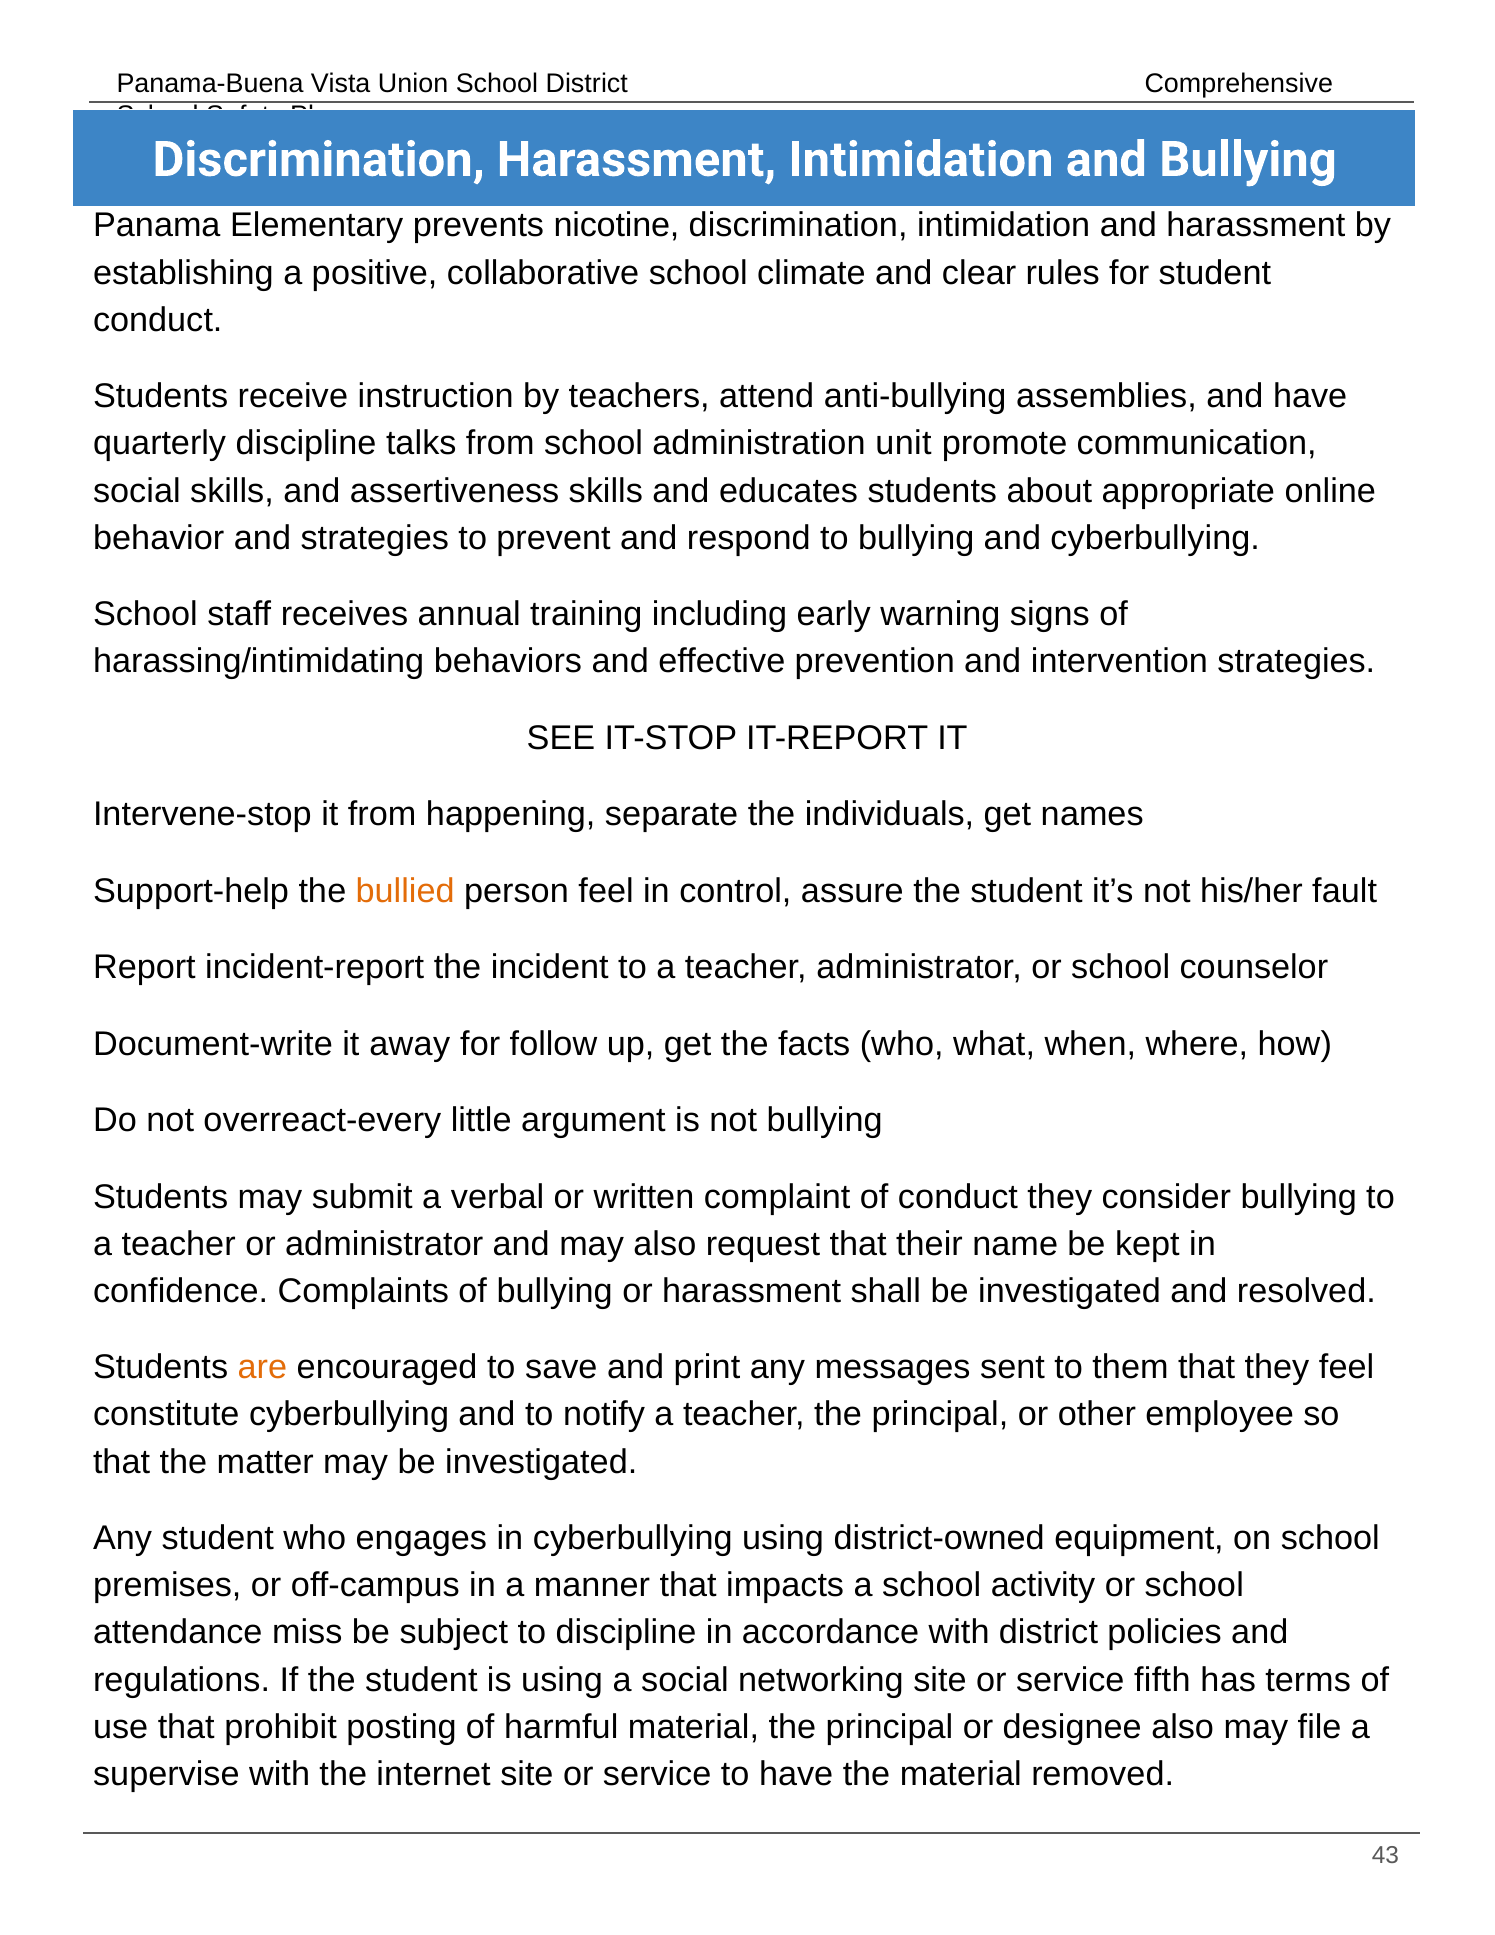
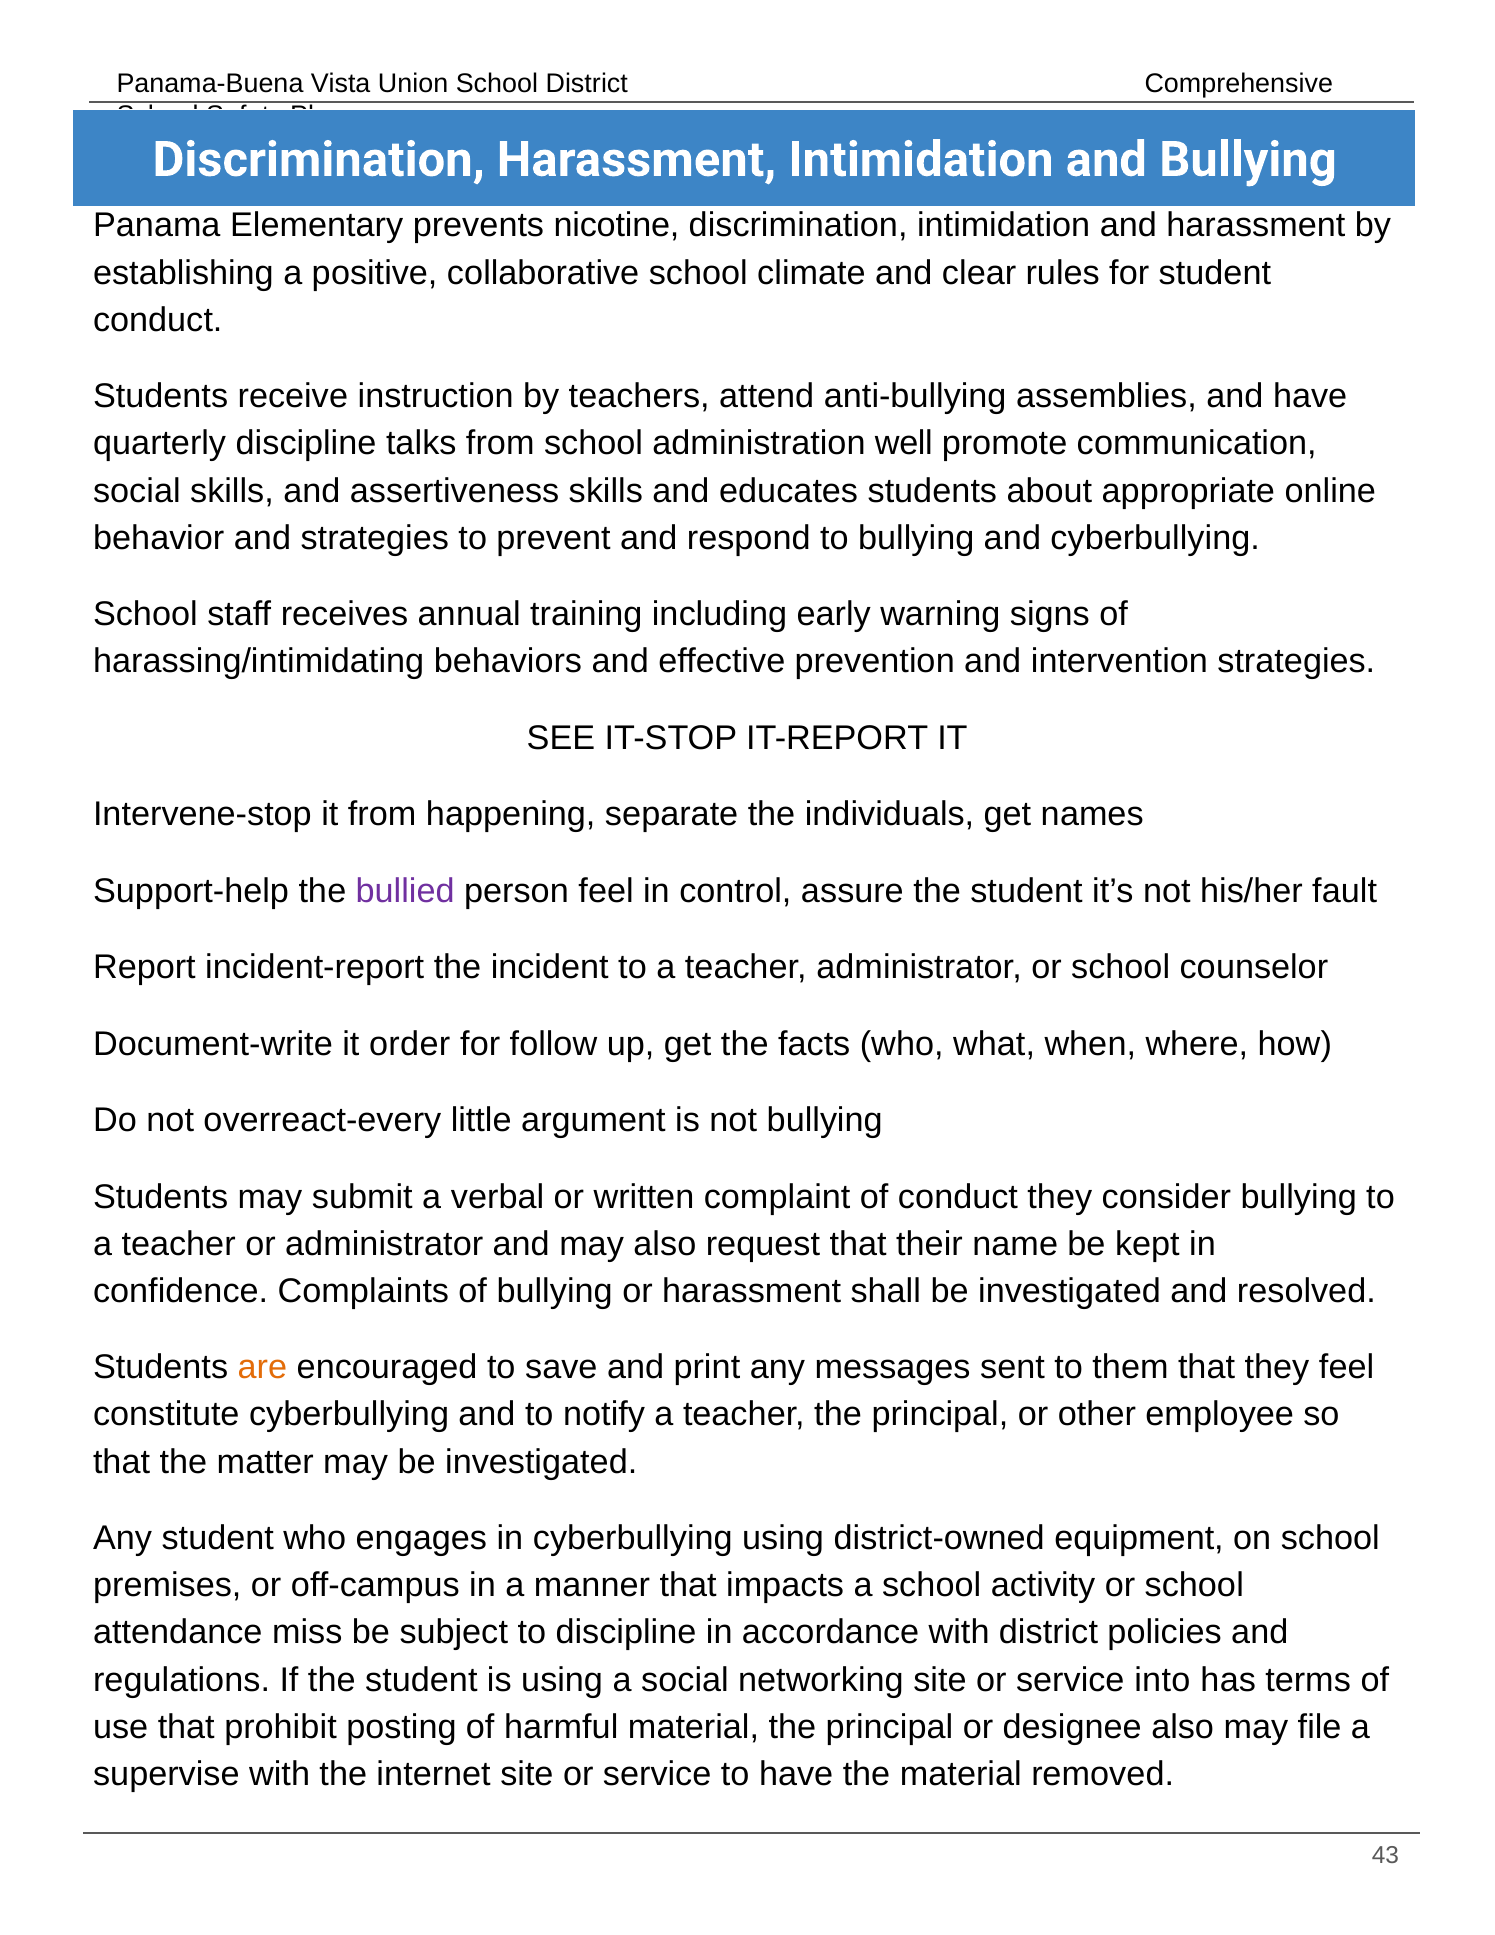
unit: unit -> well
bullied colour: orange -> purple
away: away -> order
fifth: fifth -> into
